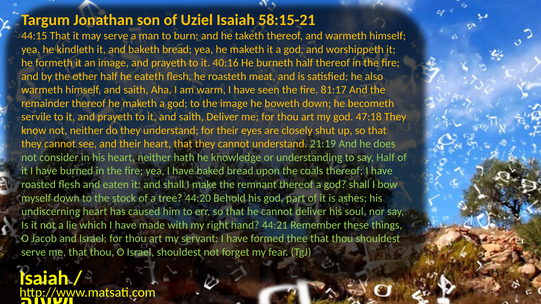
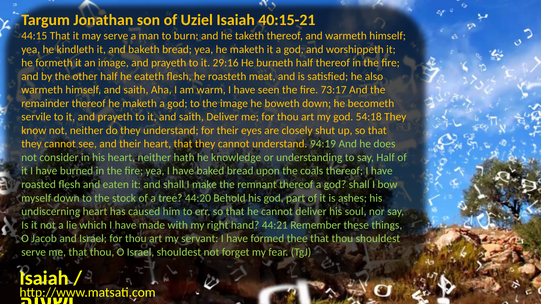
58:15-21: 58:15-21 -> 40:15-21
40:16: 40:16 -> 29:16
81:17: 81:17 -> 73:17
47:18: 47:18 -> 54:18
21:19: 21:19 -> 94:19
